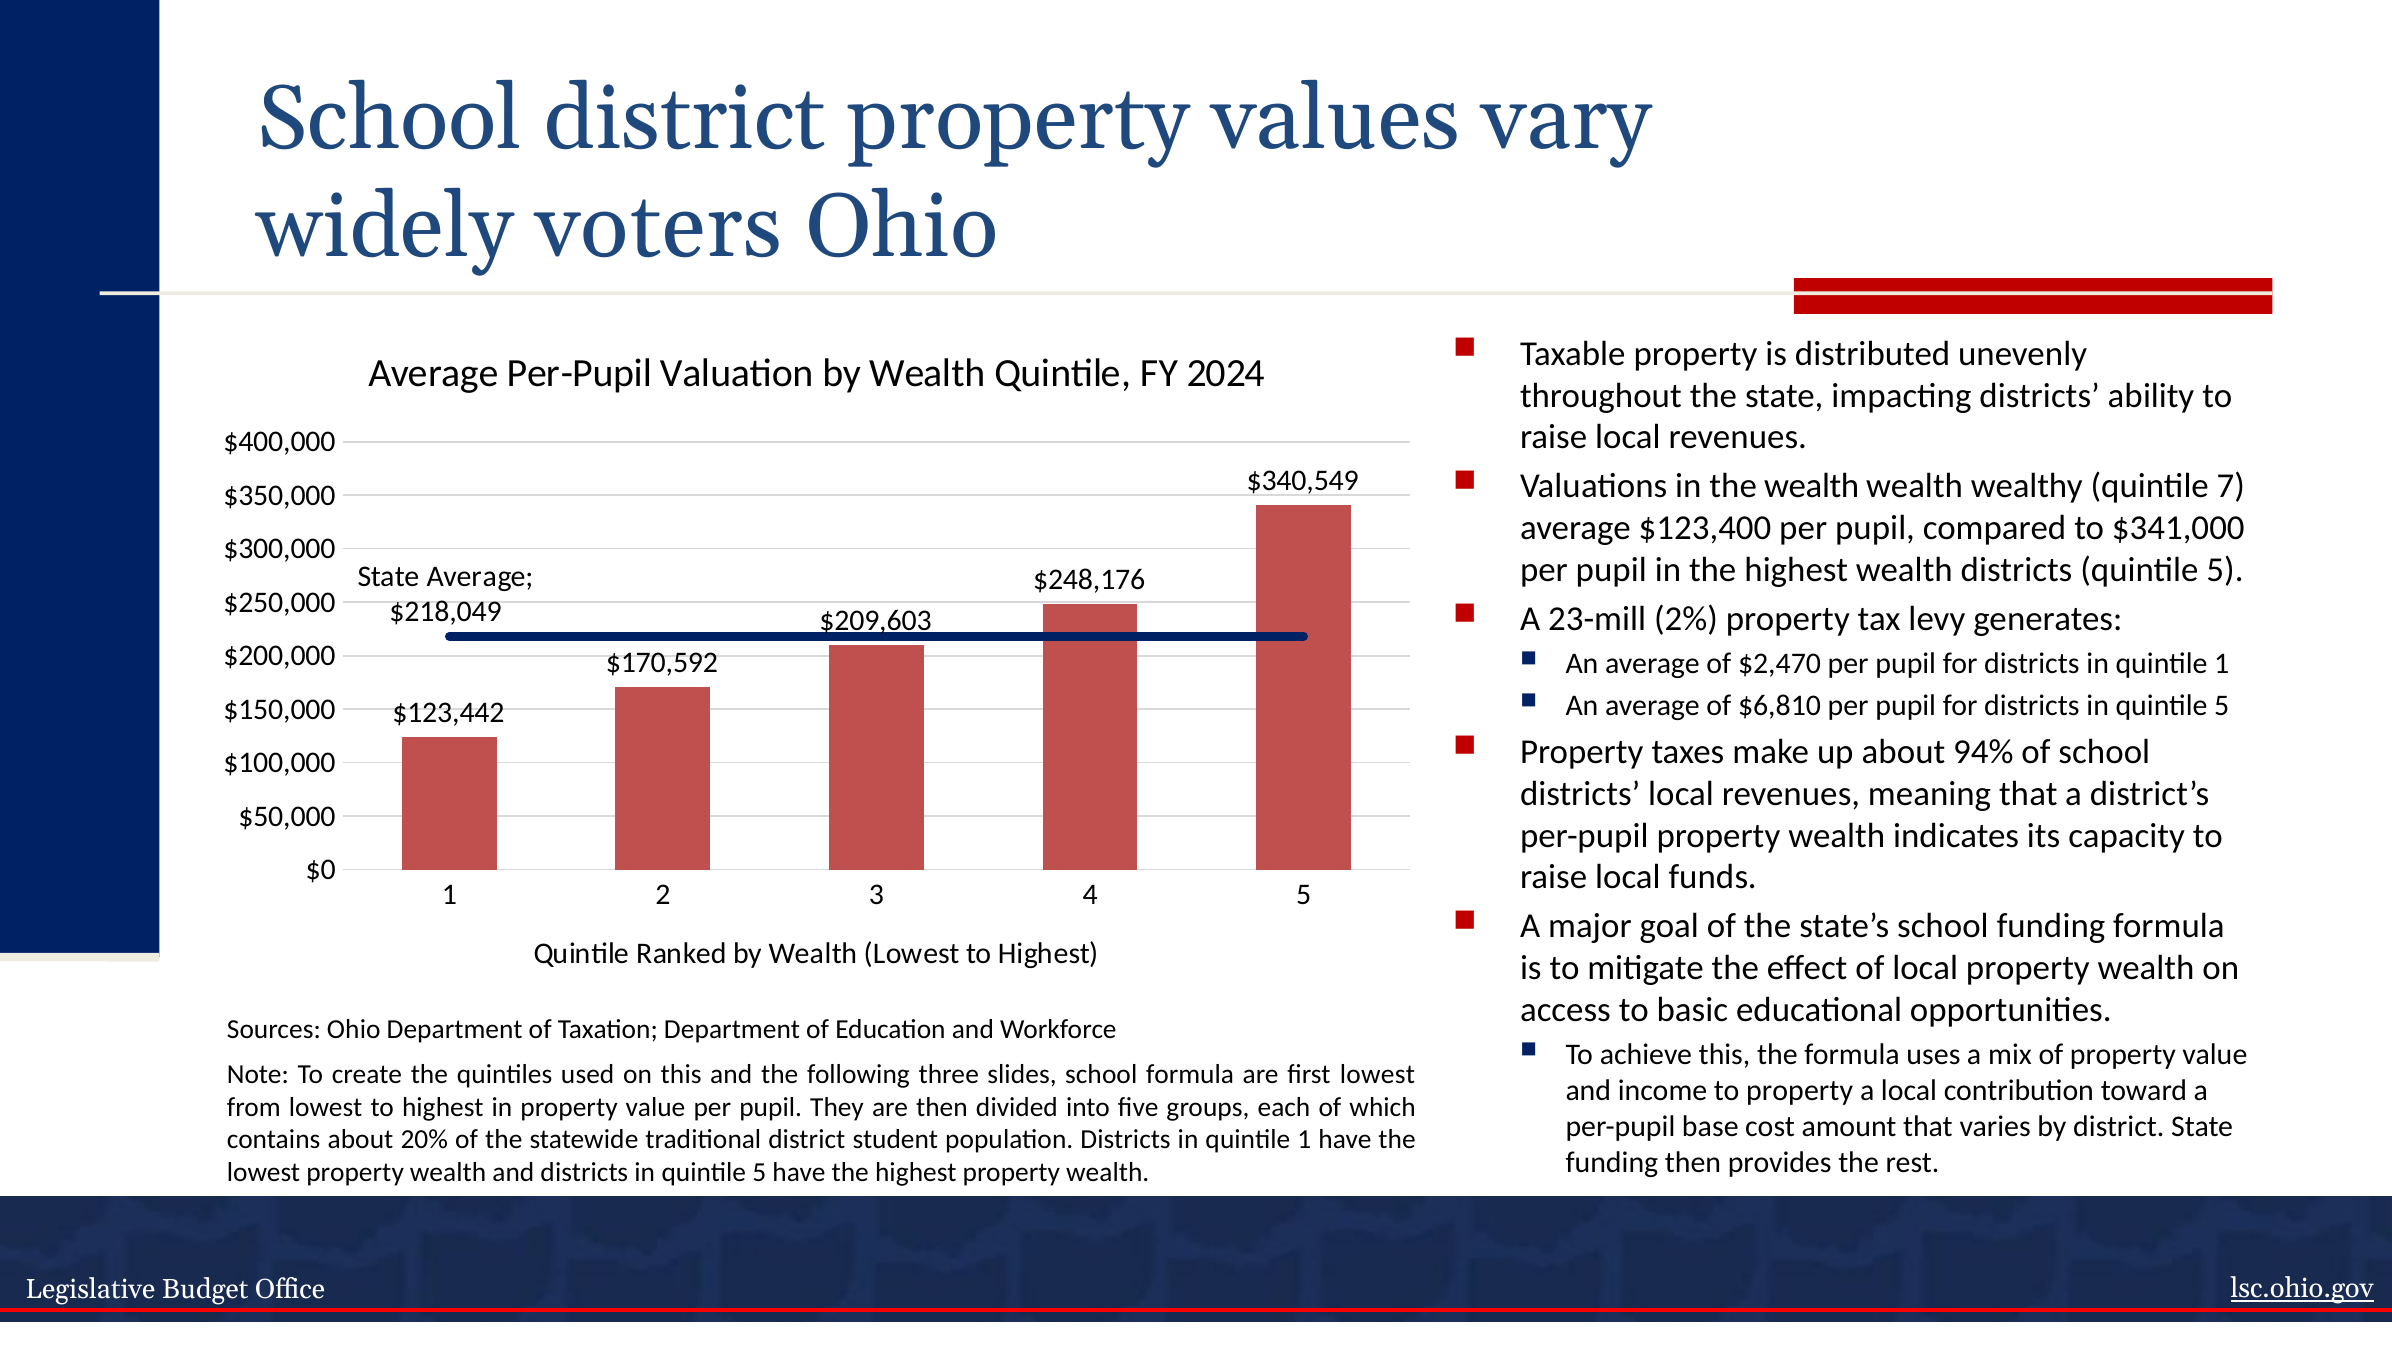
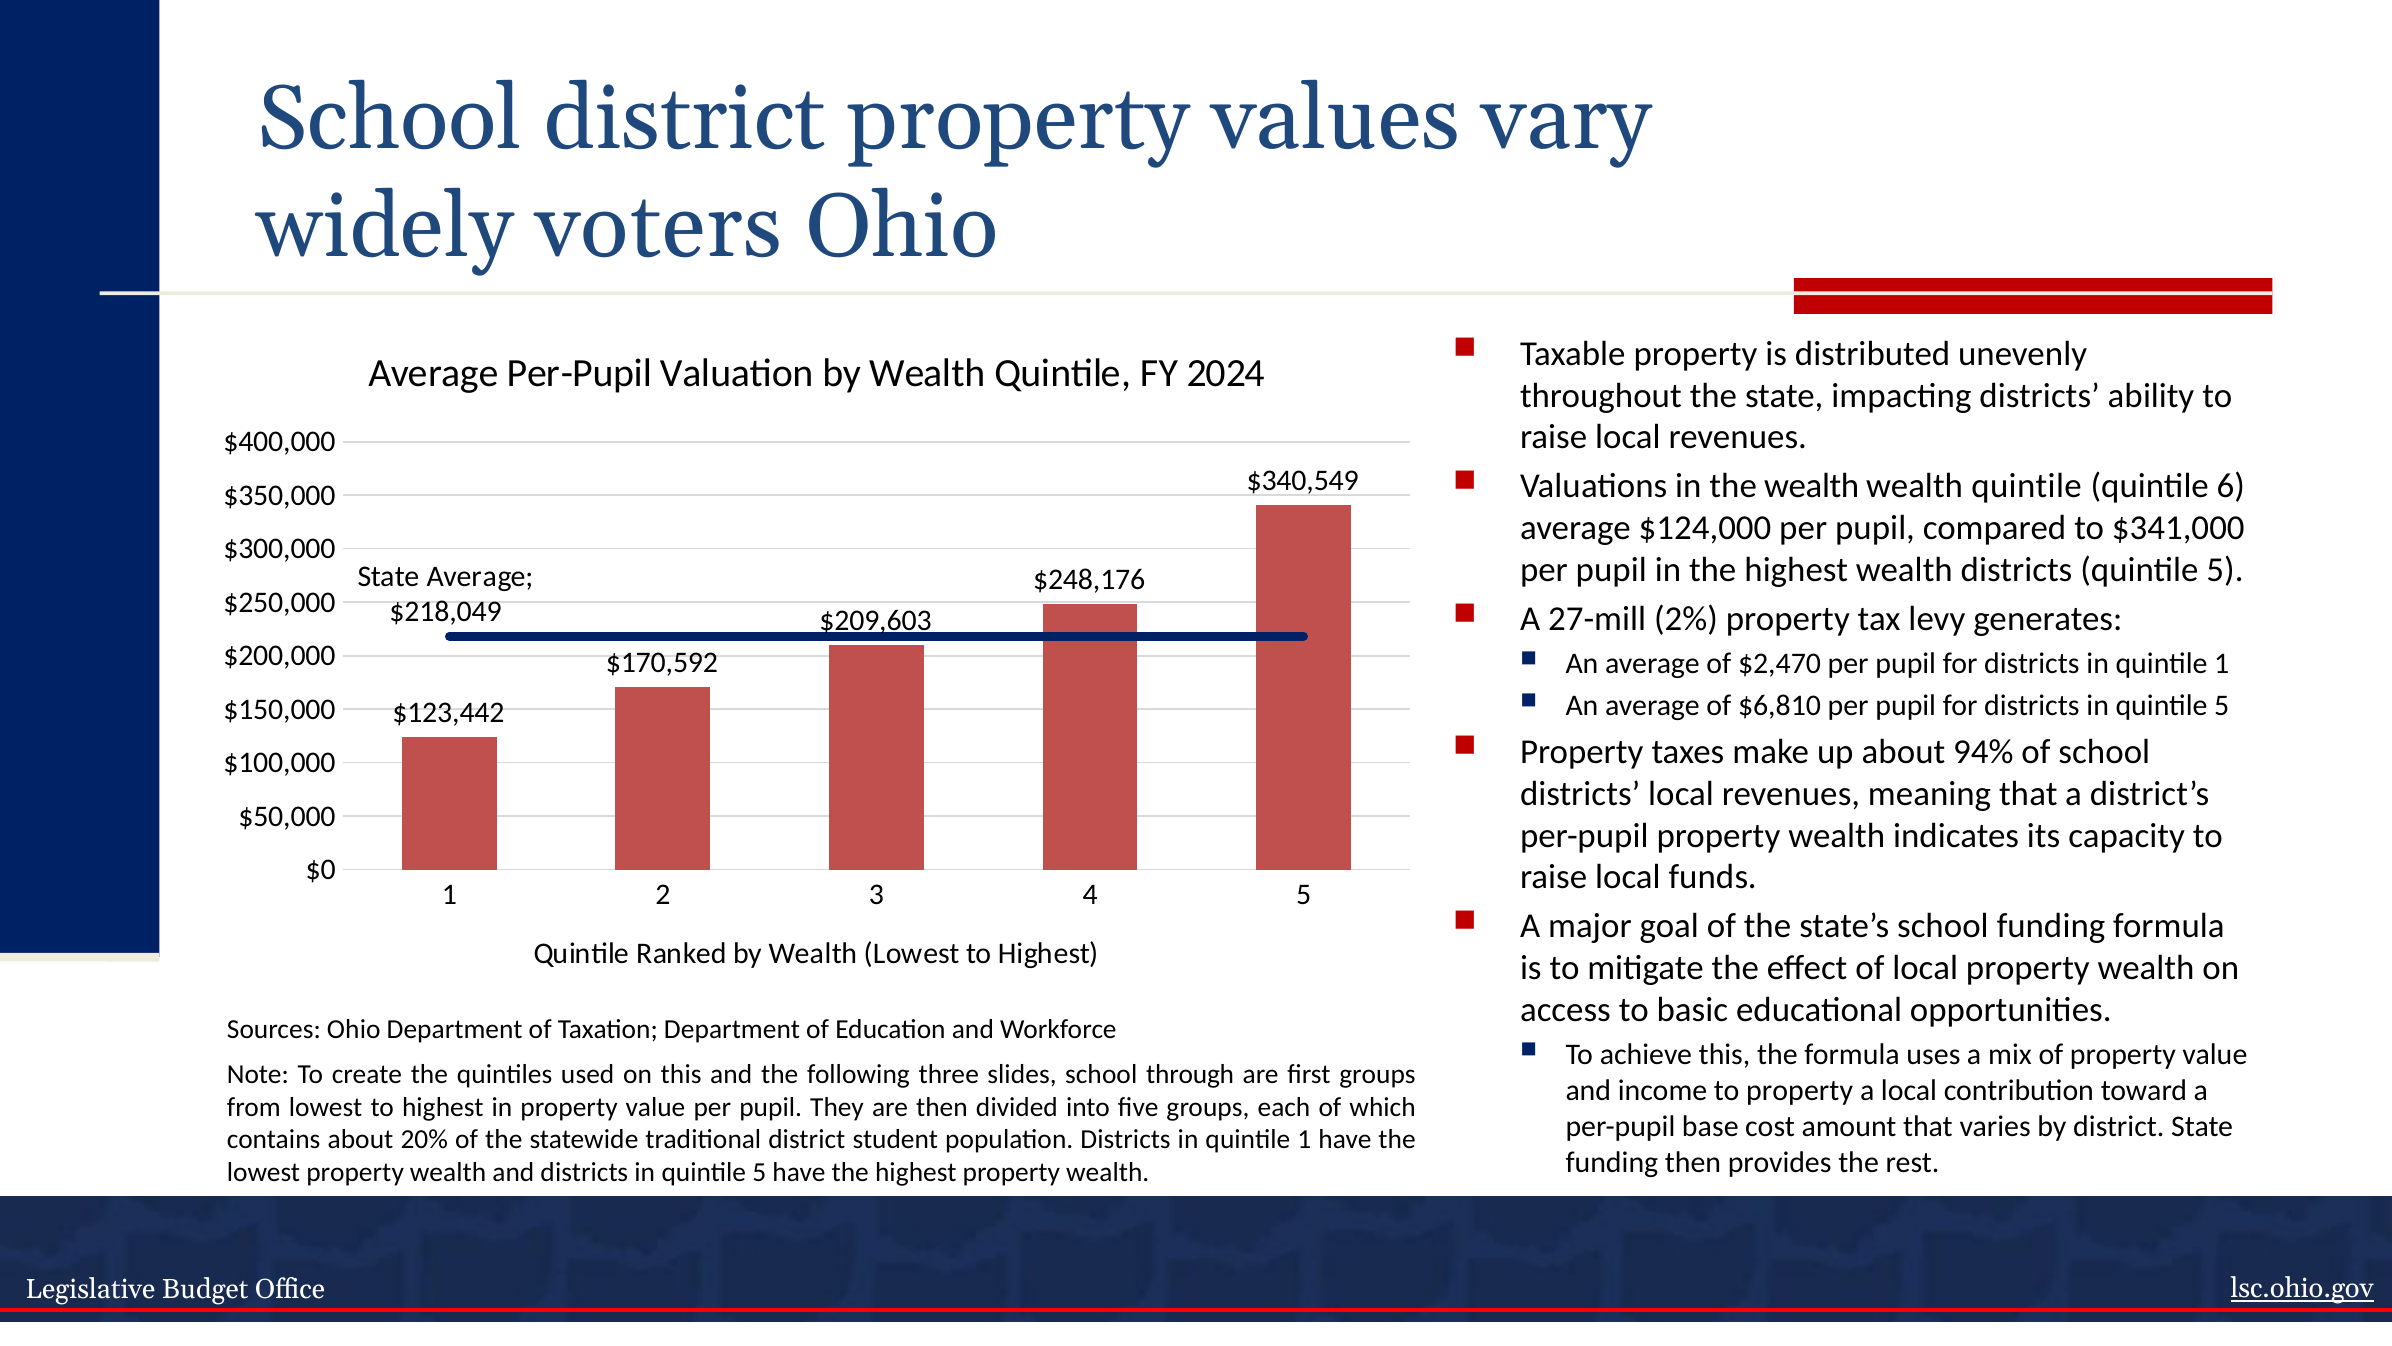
wealthy at (2027, 486): wealthy -> quintile
7: 7 -> 6
$123,400: $123,400 -> $124,000
23-mill: 23-mill -> 27-mill
school formula: formula -> through
first lowest: lowest -> groups
